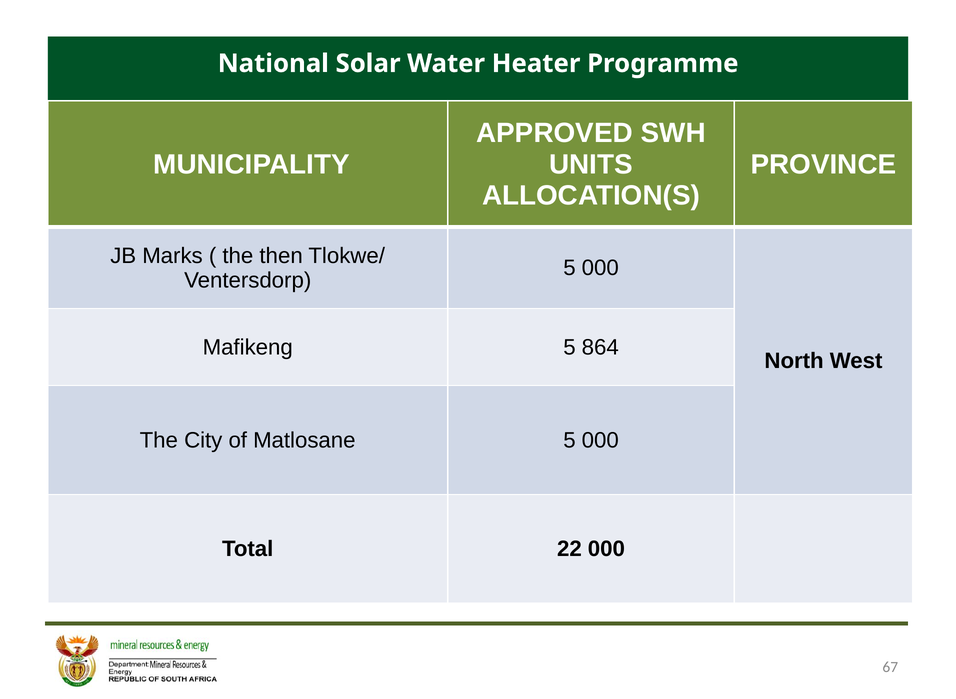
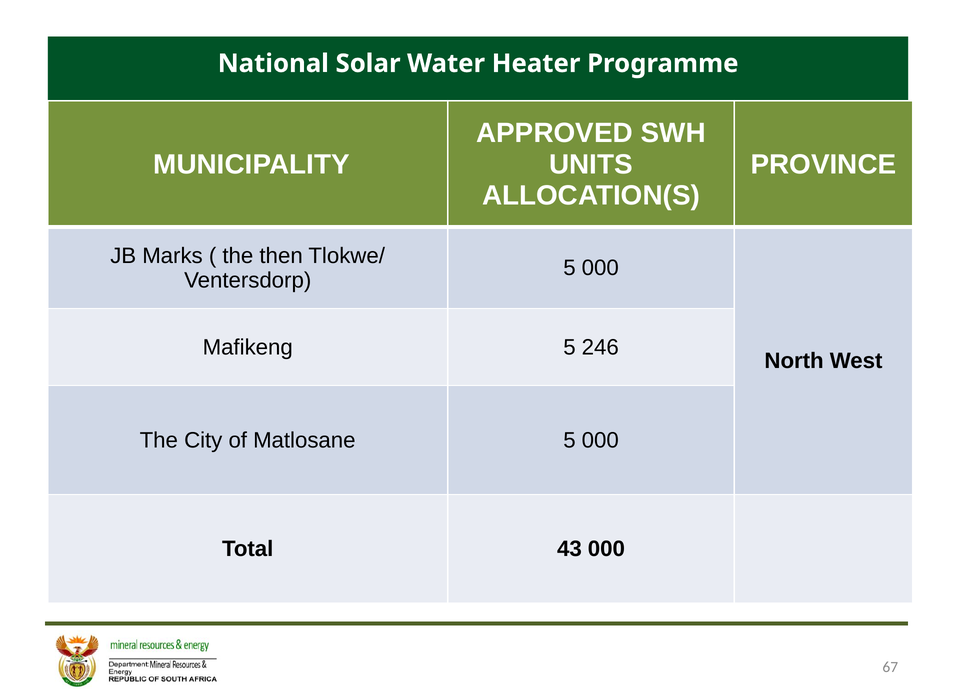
864: 864 -> 246
22: 22 -> 43
